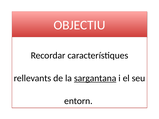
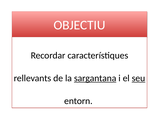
seu underline: none -> present
